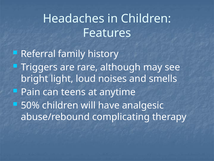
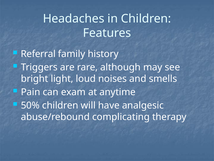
teens: teens -> exam
